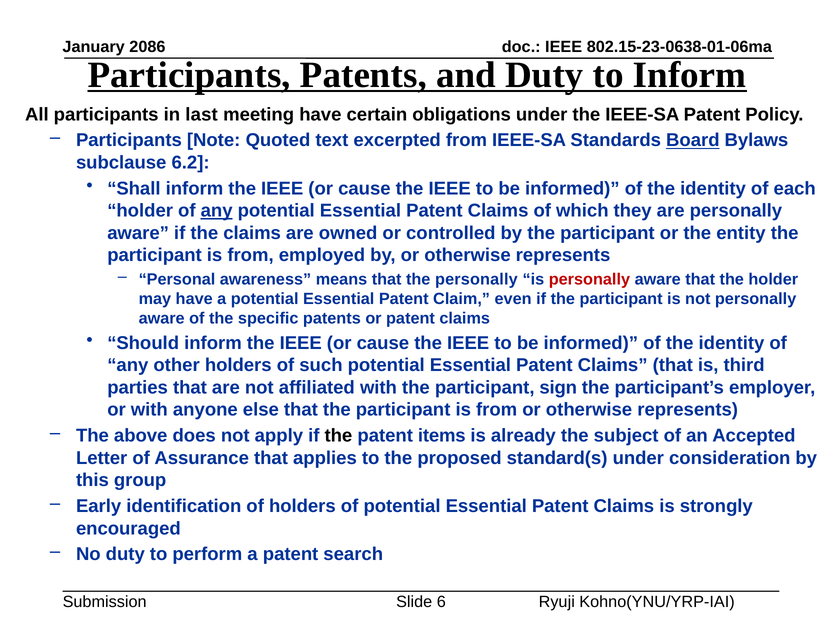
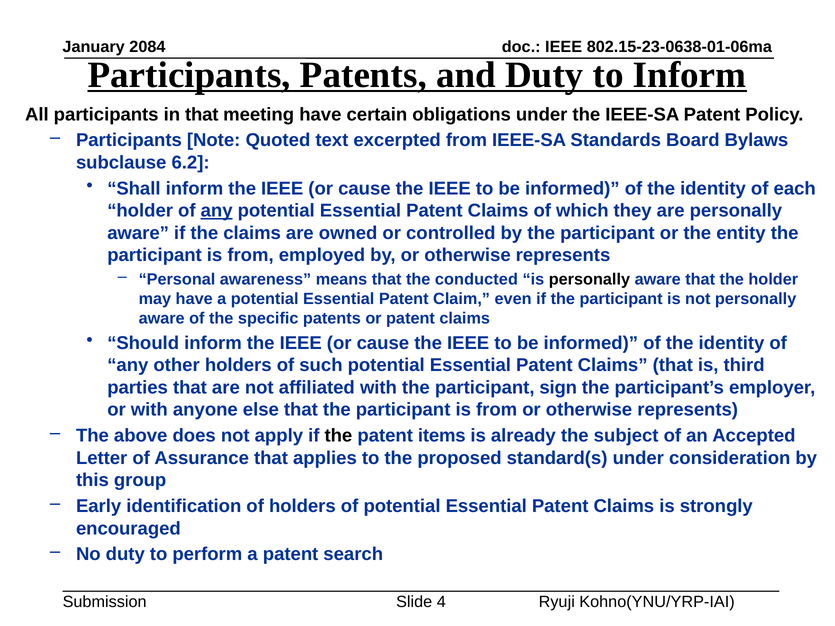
2086: 2086 -> 2084
in last: last -> that
Board underline: present -> none
the personally: personally -> conducted
personally at (589, 279) colour: red -> black
6: 6 -> 4
